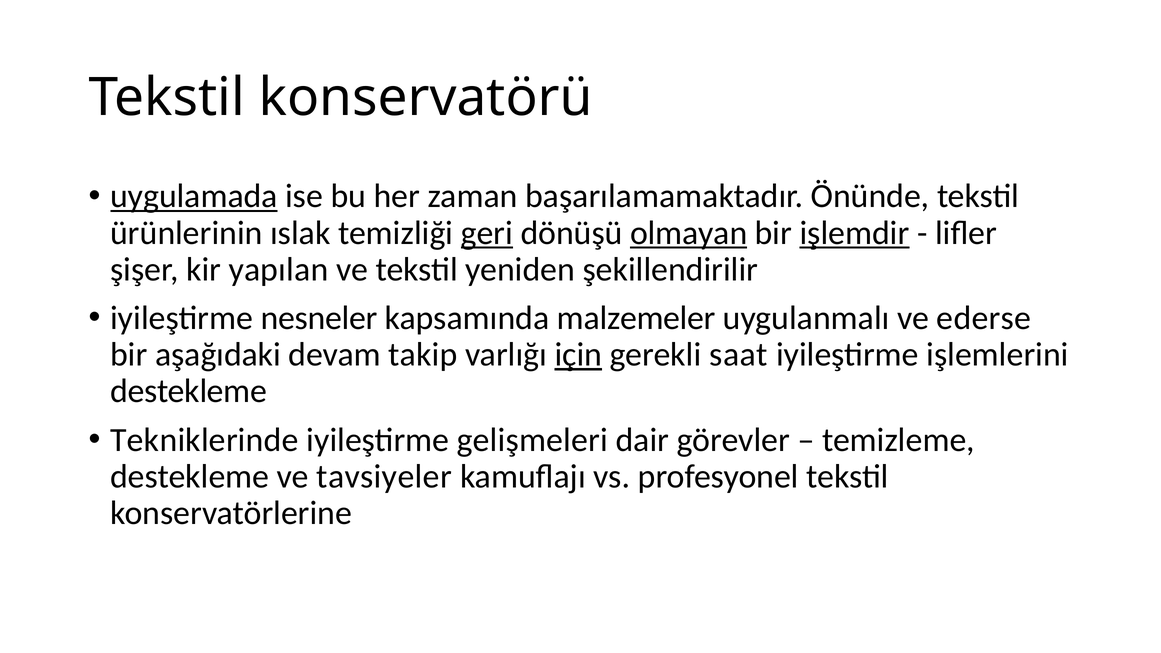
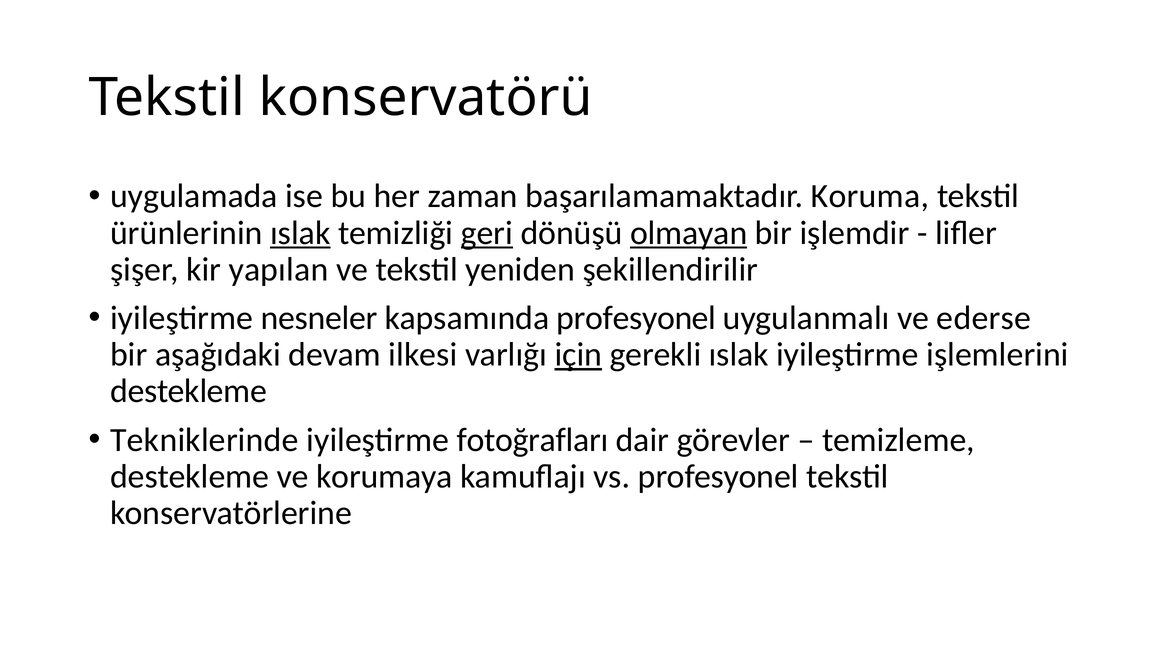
uygulamada underline: present -> none
Önünde: Önünde -> Koruma
ıslak at (300, 233) underline: none -> present
işlemdir underline: present -> none
kapsamında malzemeler: malzemeler -> profesyonel
takip: takip -> ilkesi
gerekli saat: saat -> ıslak
gelişmeleri: gelişmeleri -> fotoğrafları
tavsiyeler: tavsiyeler -> korumaya
